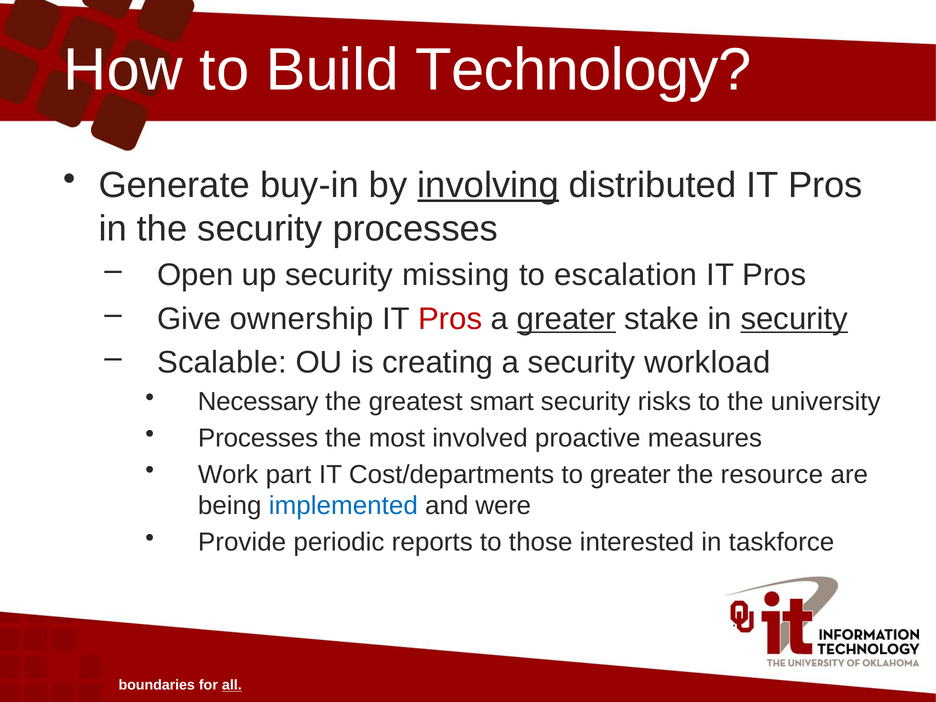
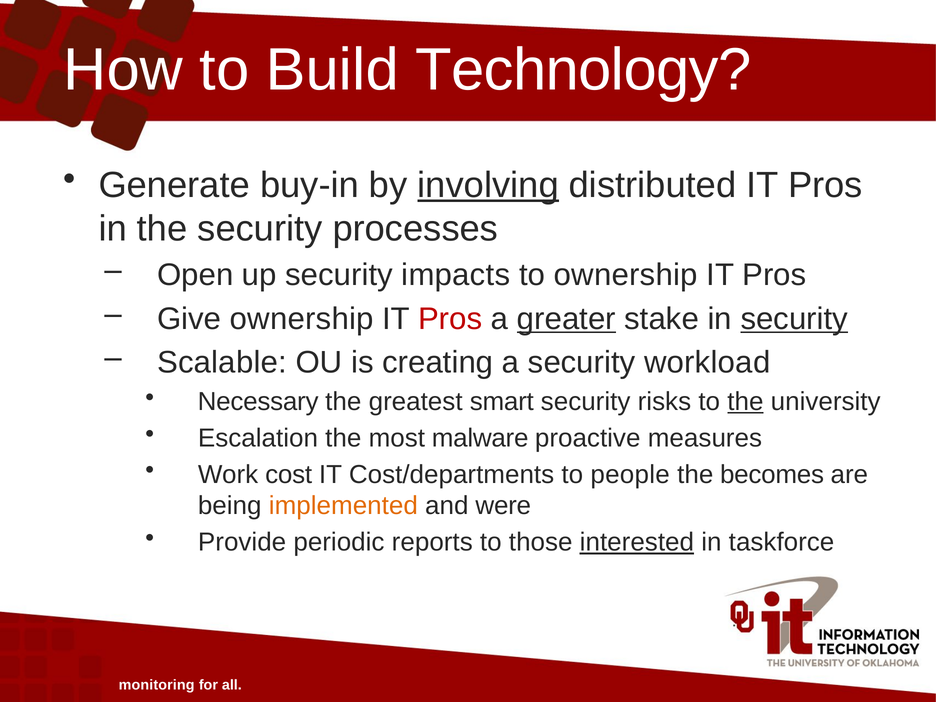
missing: missing -> impacts
to escalation: escalation -> ownership
the at (745, 402) underline: none -> present
Processes at (258, 438): Processes -> Escalation
involved: involved -> malware
part: part -> cost
to greater: greater -> people
resource: resource -> becomes
implemented colour: blue -> orange
interested underline: none -> present
boundaries: boundaries -> monitoring
all underline: present -> none
